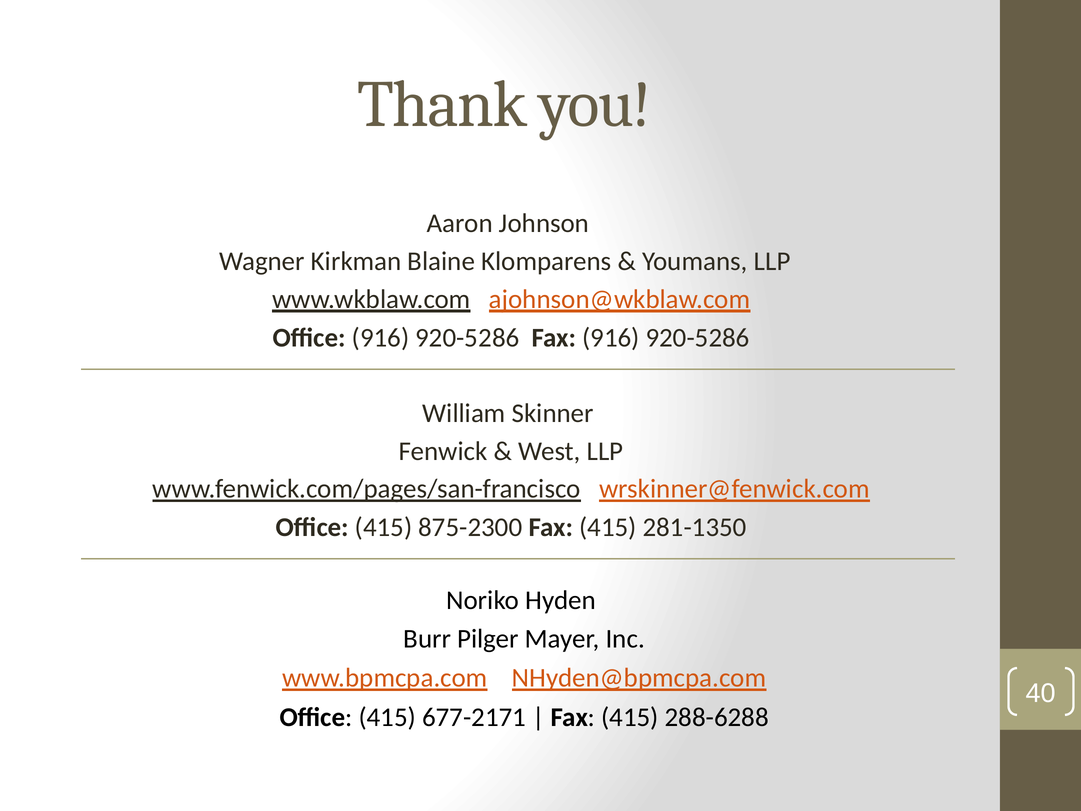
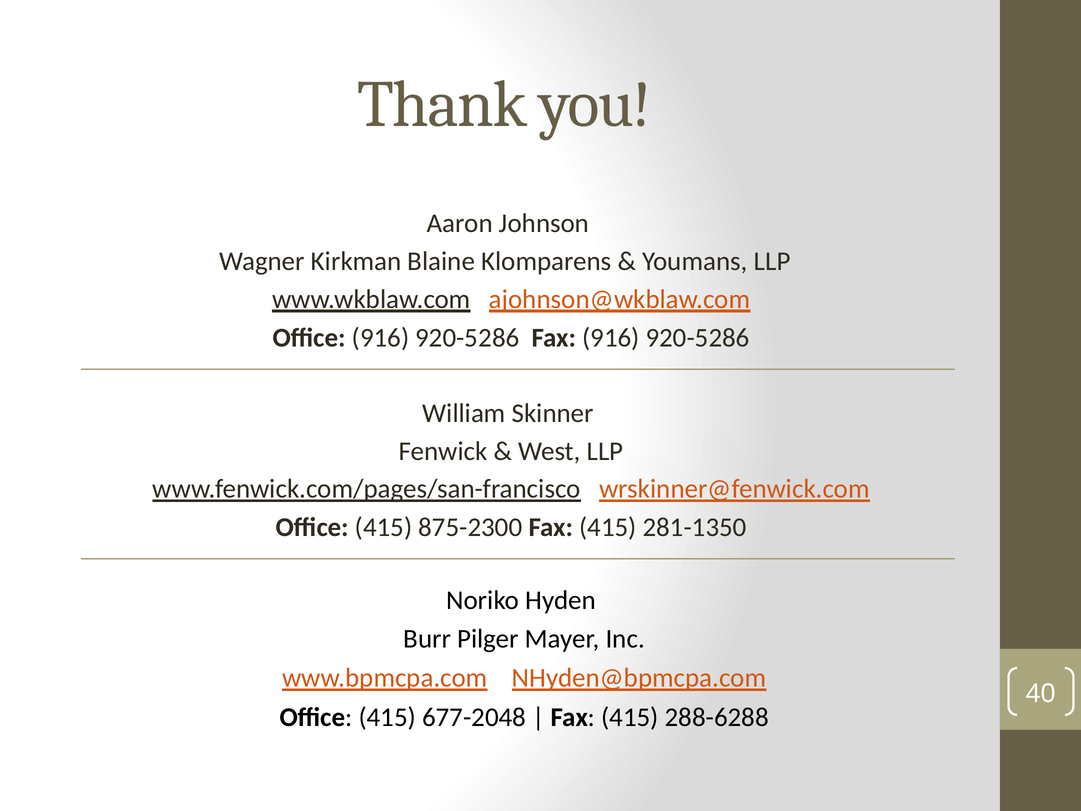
677-2171: 677-2171 -> 677-2048
